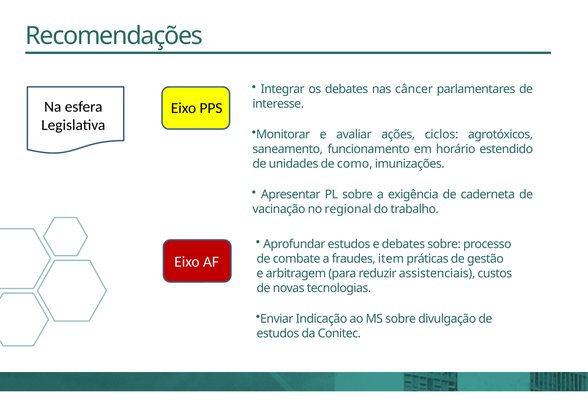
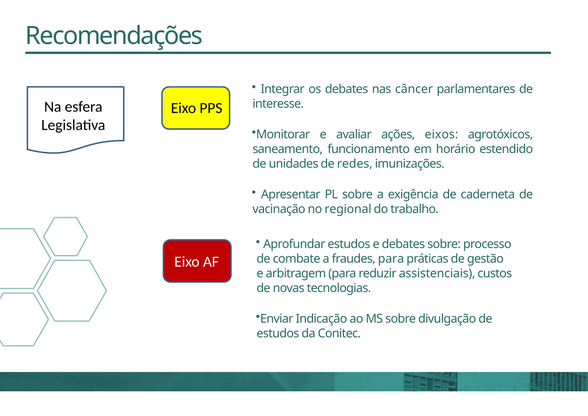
ciclos: ciclos -> eixos
como: como -> redes
fraudes item: item -> para
